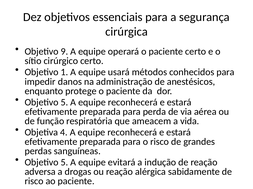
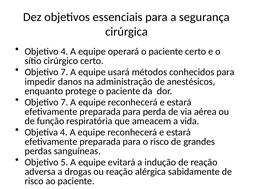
Objetivo 9: 9 -> 4
1 at (64, 72): 1 -> 7
5 at (64, 103): 5 -> 7
